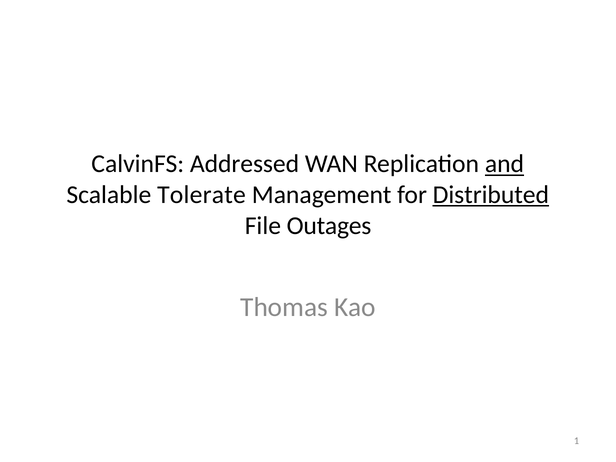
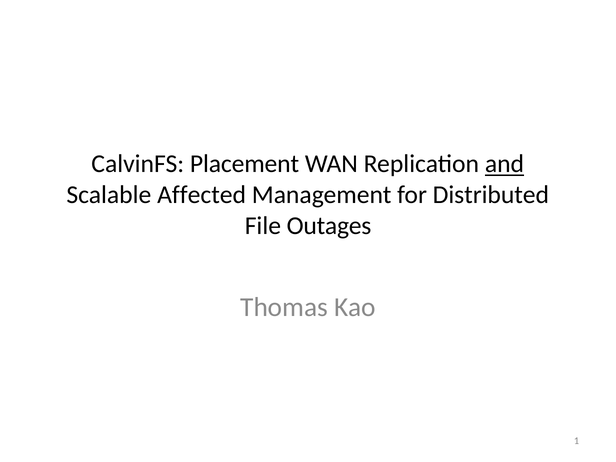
Addressed: Addressed -> Placement
Tolerate: Tolerate -> Affected
Distributed underline: present -> none
